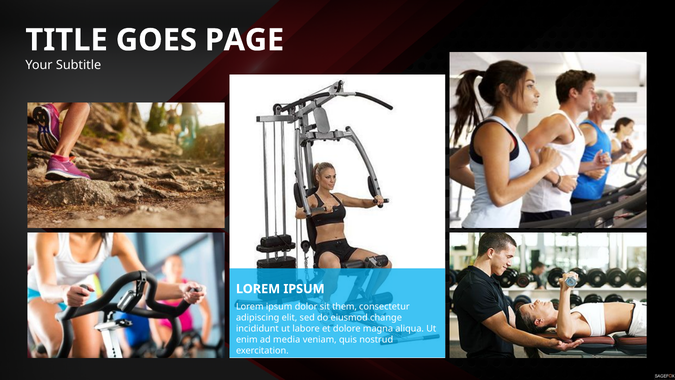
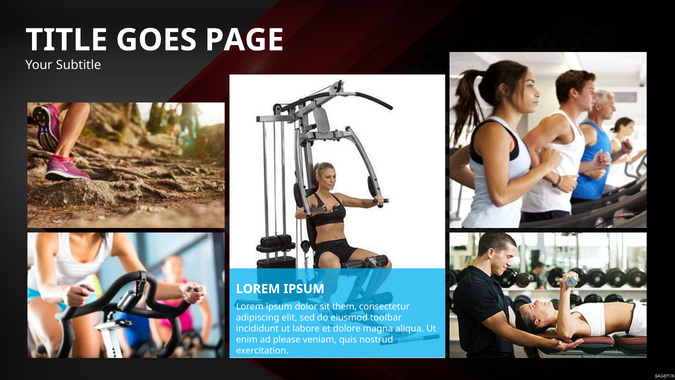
change: change -> toolbar
media: media -> please
